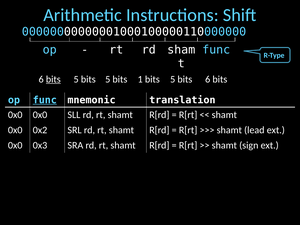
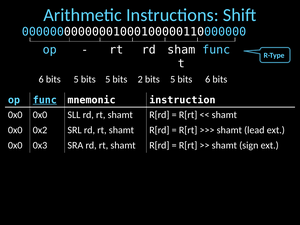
bits at (53, 79) underline: present -> none
1: 1 -> 2
translation: translation -> instruction
